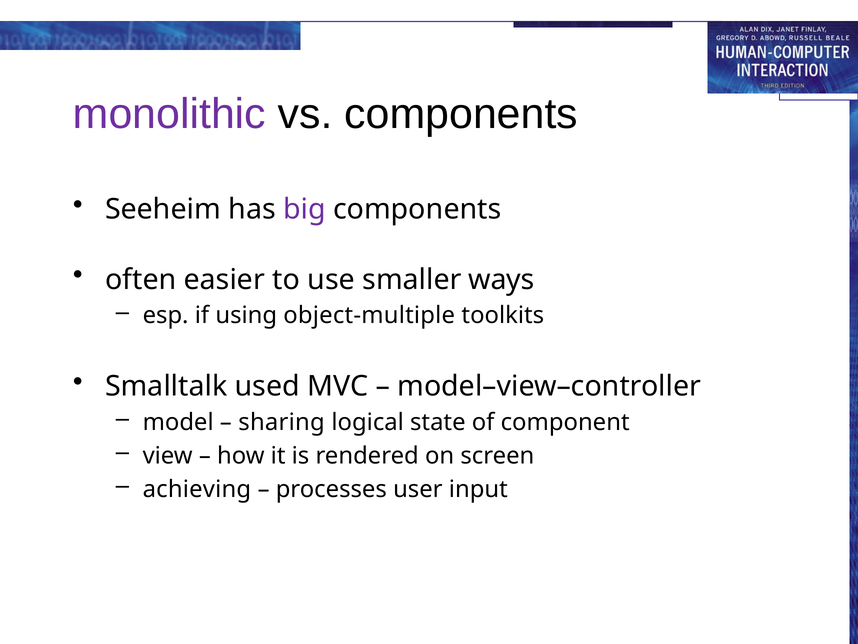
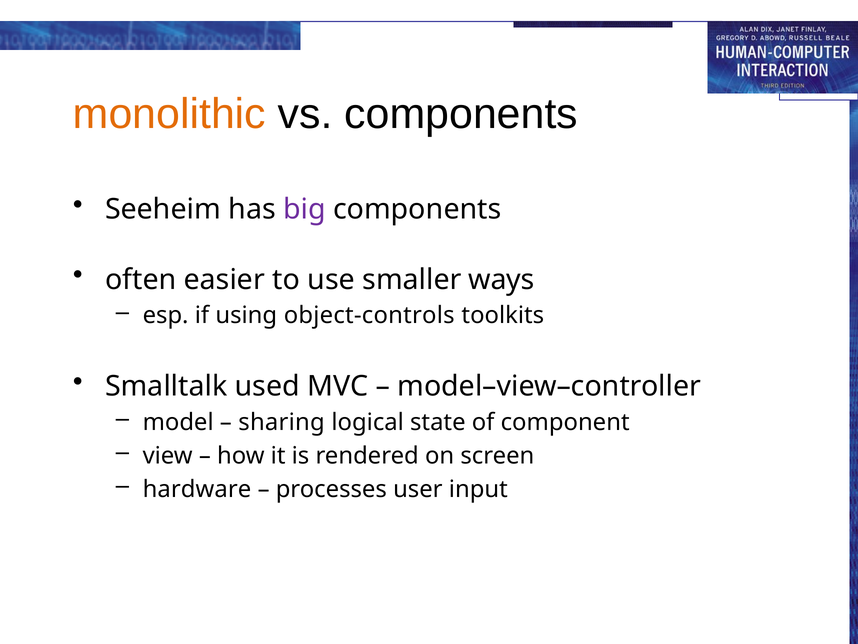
monolithic colour: purple -> orange
object-multiple: object-multiple -> object-controls
achieving: achieving -> hardware
